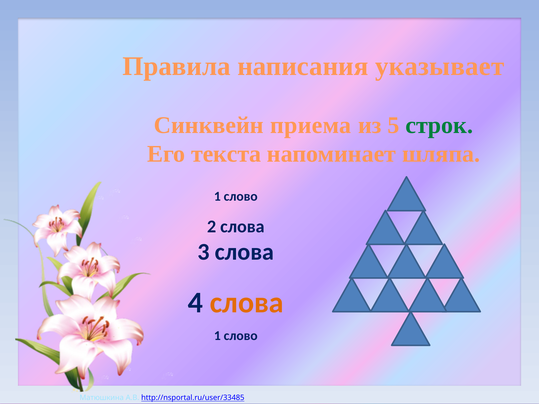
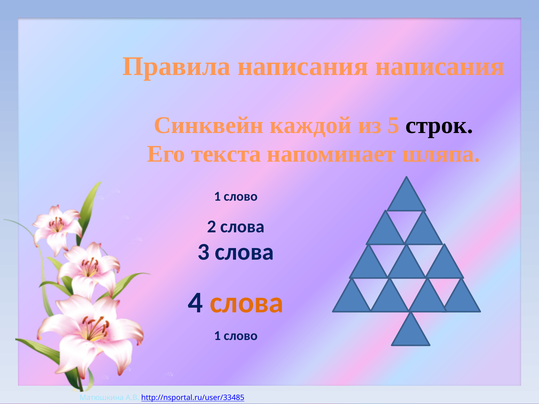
написания указывает: указывает -> написания
приема: приема -> каждой
строк colour: green -> black
